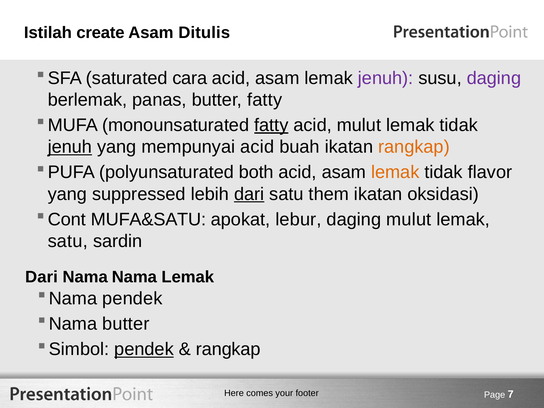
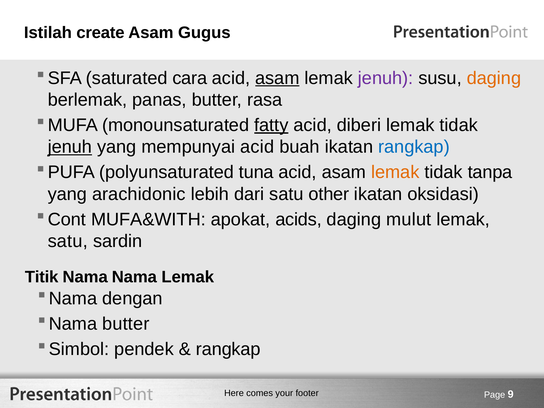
Ditulis: Ditulis -> Gugus
asam at (277, 78) underline: none -> present
daging at (494, 78) colour: purple -> orange
butter fatty: fatty -> rasa
acid mulut: mulut -> diberi
rangkap at (414, 147) colour: orange -> blue
both: both -> tuna
flavor: flavor -> tanpa
suppressed: suppressed -> arachidonic
dari at (249, 194) underline: present -> none
them: them -> other
MUFA&SATU: MUFA&SATU -> MUFA&WITH
lebur: lebur -> acids
Dari at (41, 277): Dari -> Titik
pendek at (132, 299): pendek -> dengan
pendek at (144, 349) underline: present -> none
7: 7 -> 9
